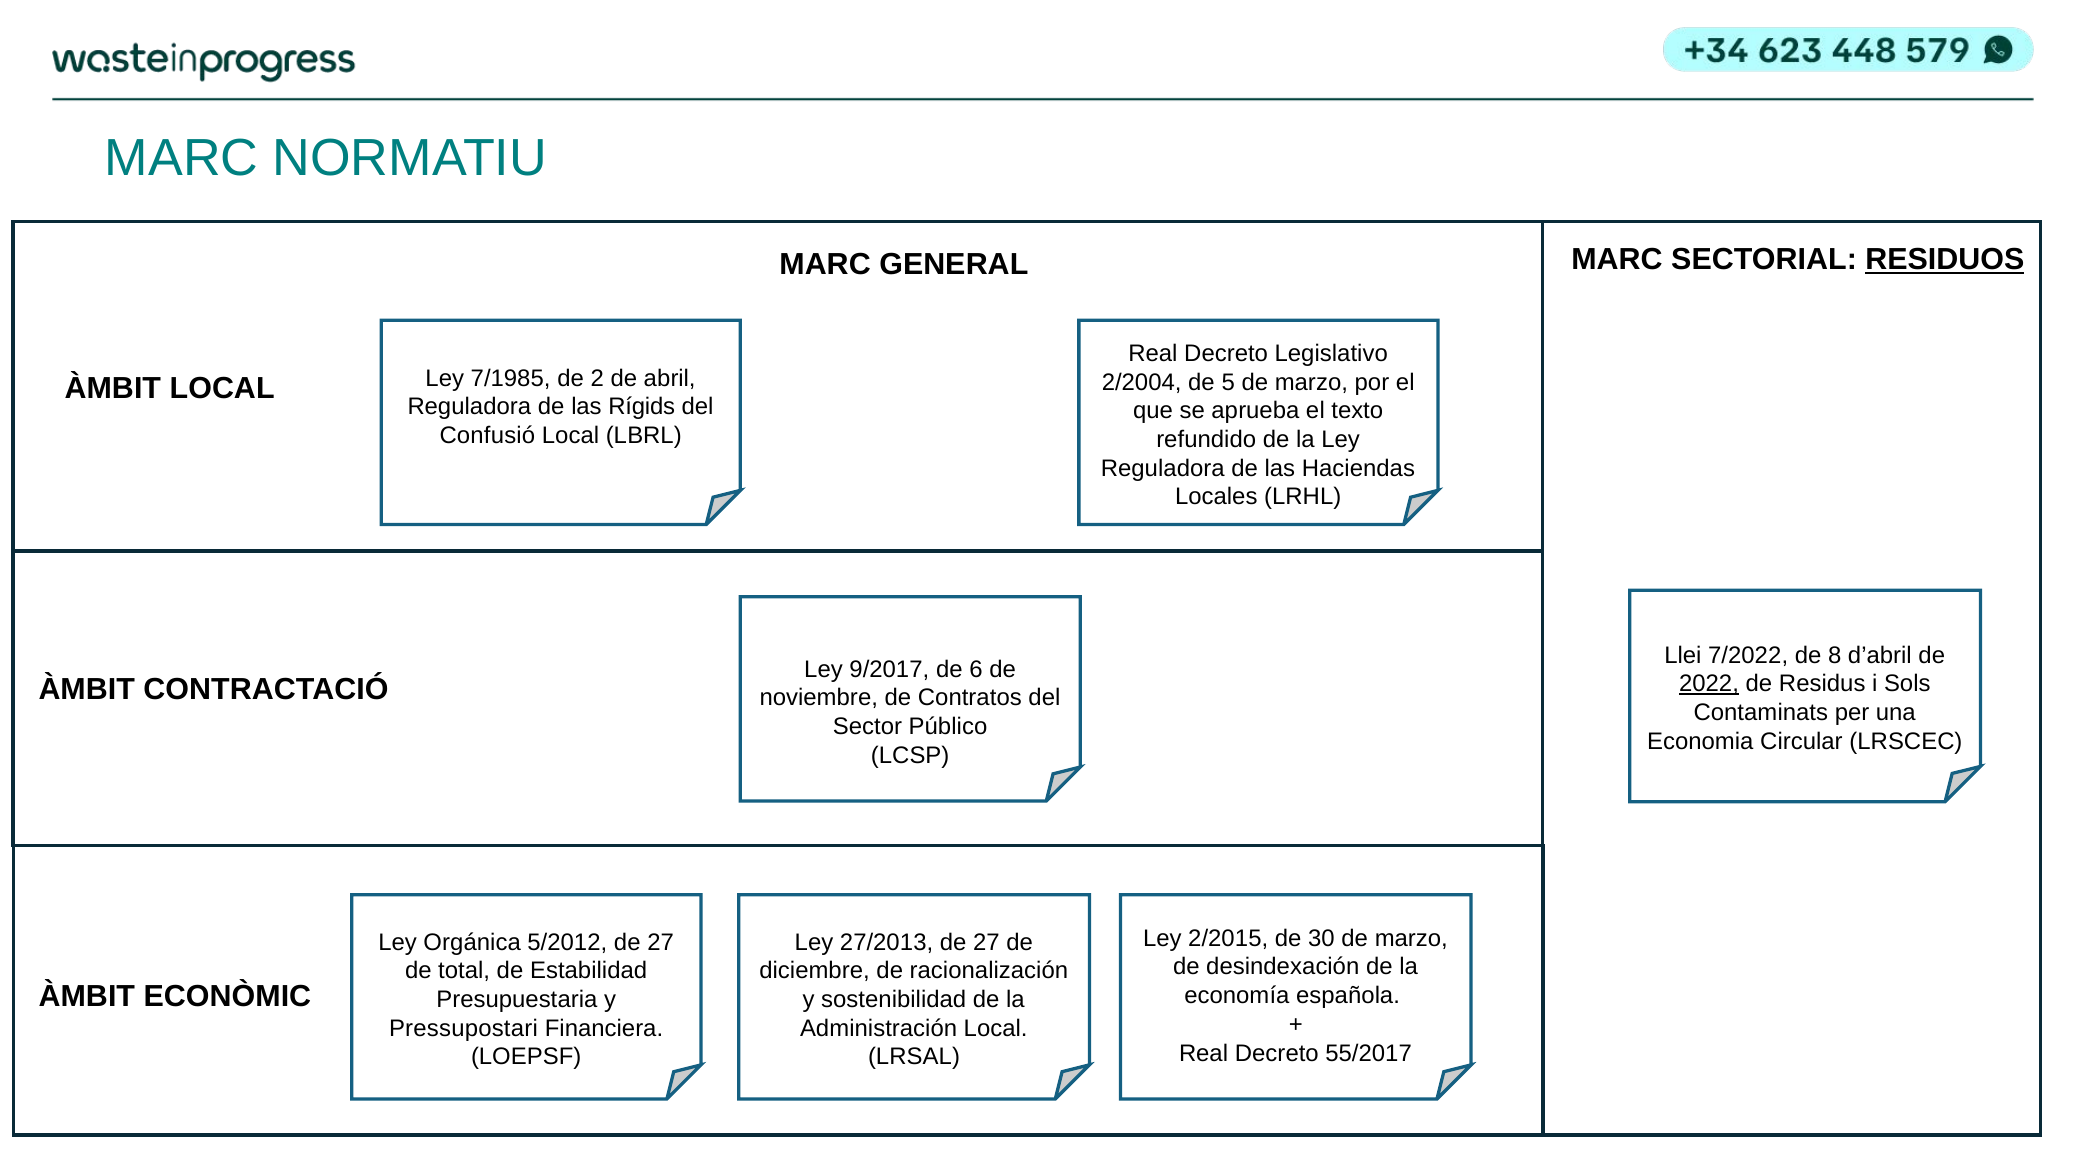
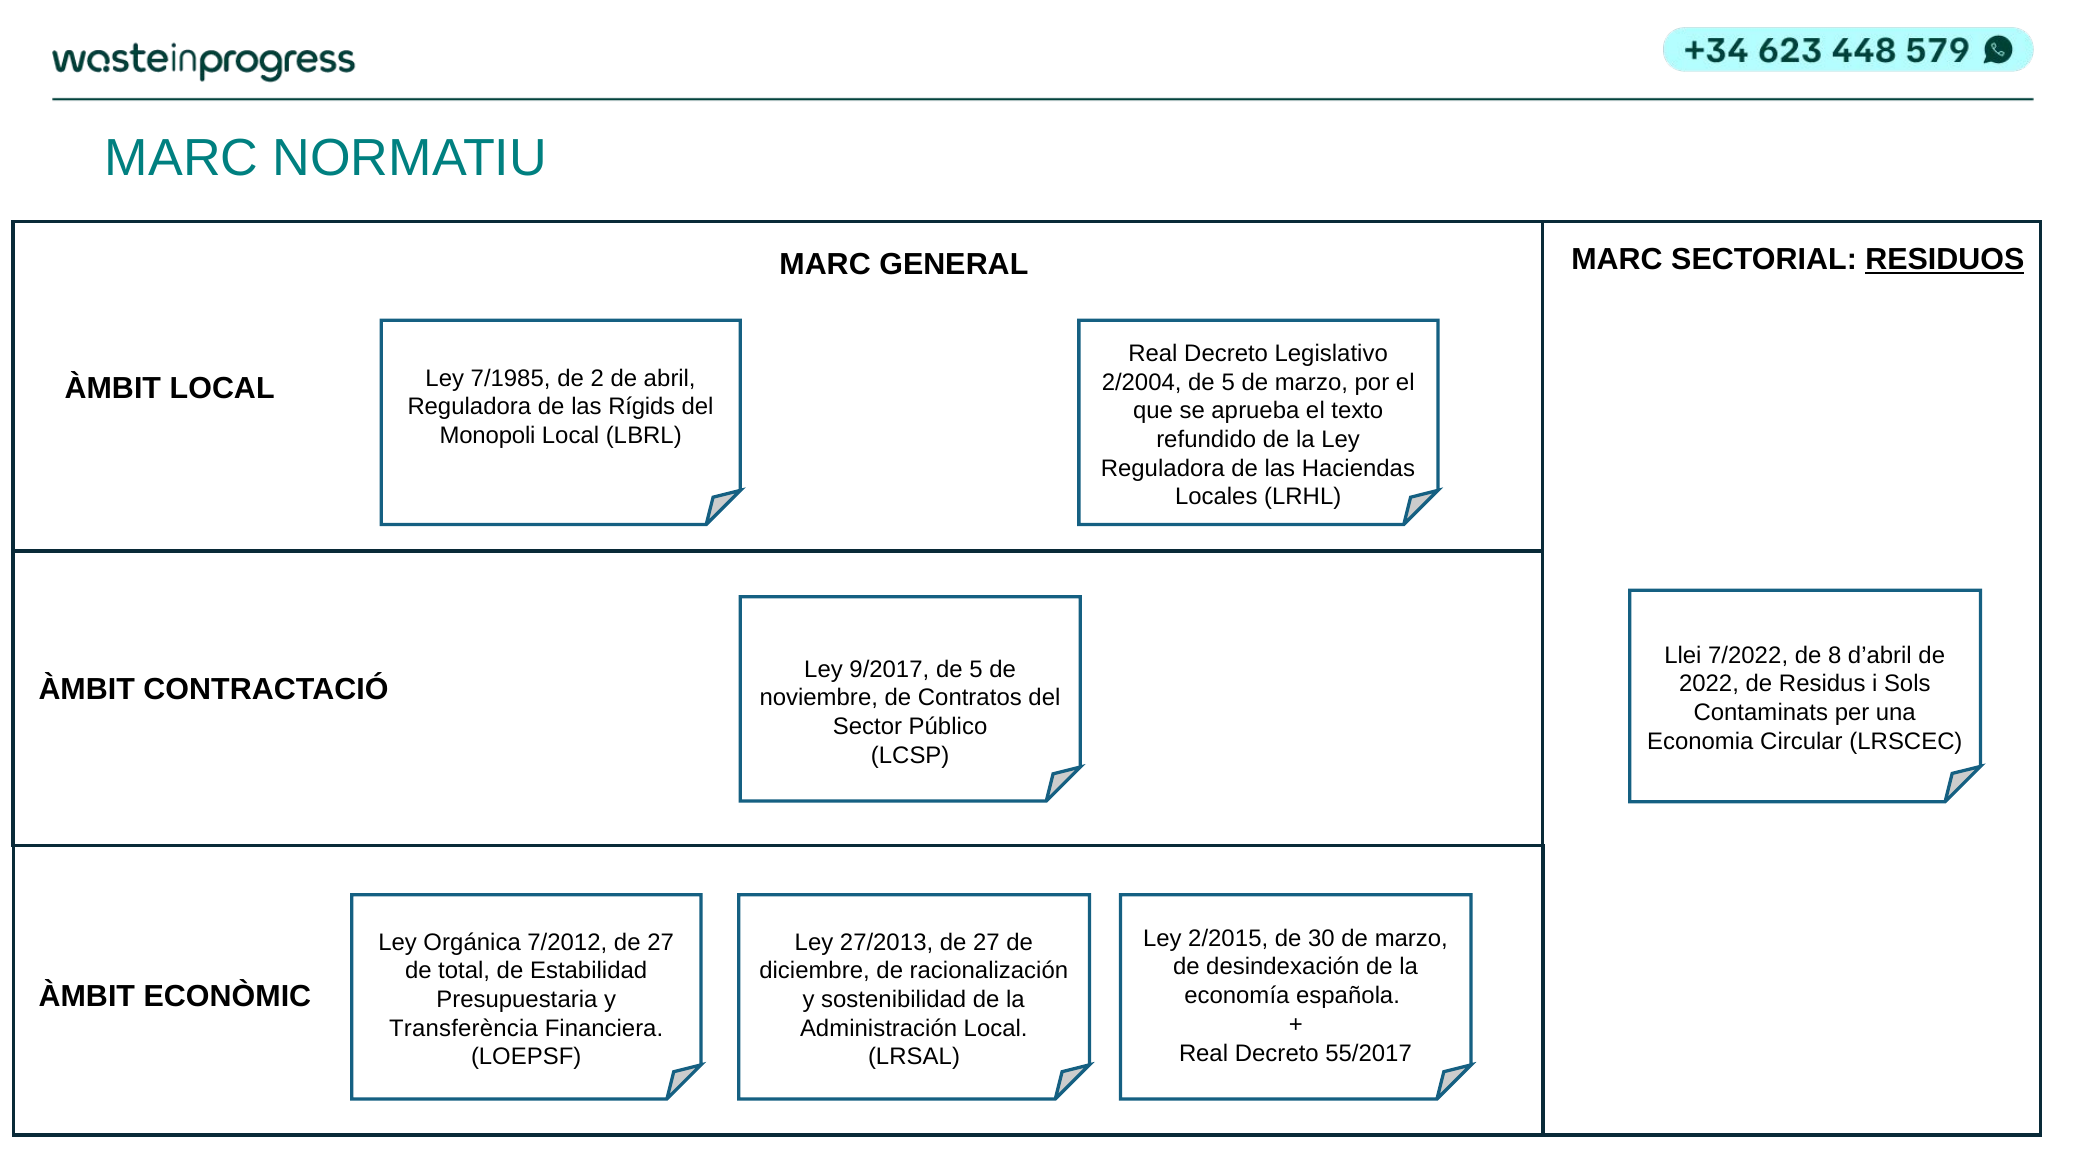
Confusió: Confusió -> Monopoli
9/2017 de 6: 6 -> 5
2022 underline: present -> none
5/2012: 5/2012 -> 7/2012
Pressupostari: Pressupostari -> Transferència
